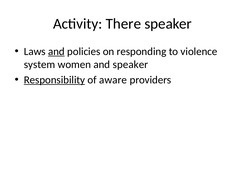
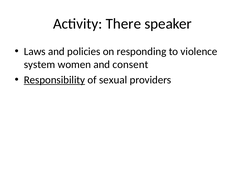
and at (56, 51) underline: present -> none
and speaker: speaker -> consent
aware: aware -> sexual
